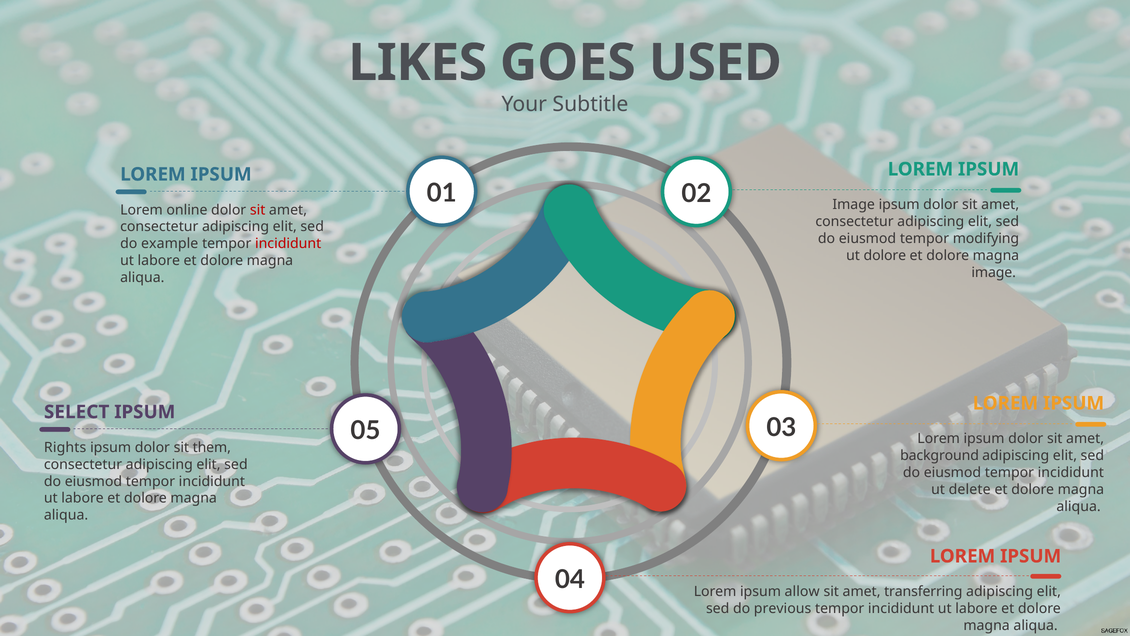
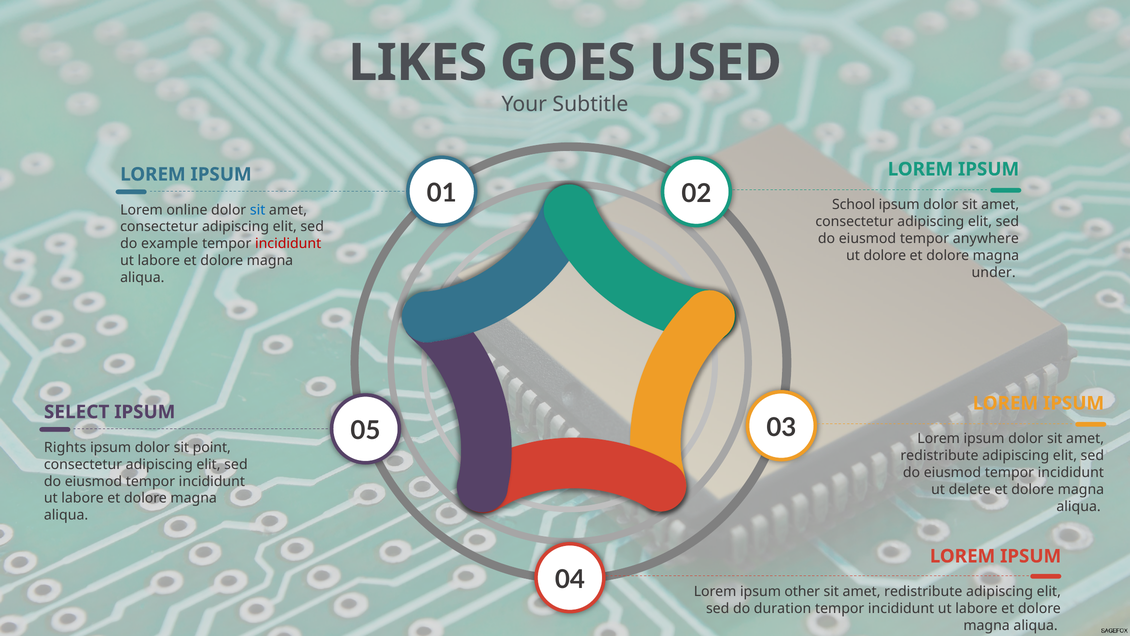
Image at (854, 205): Image -> School
sit at (258, 210) colour: red -> blue
modifying: modifying -> anywhere
image at (994, 272): image -> under
them: them -> point
background at (940, 455): background -> redistribute
allow: allow -> other
transferring at (923, 591): transferring -> redistribute
previous: previous -> duration
